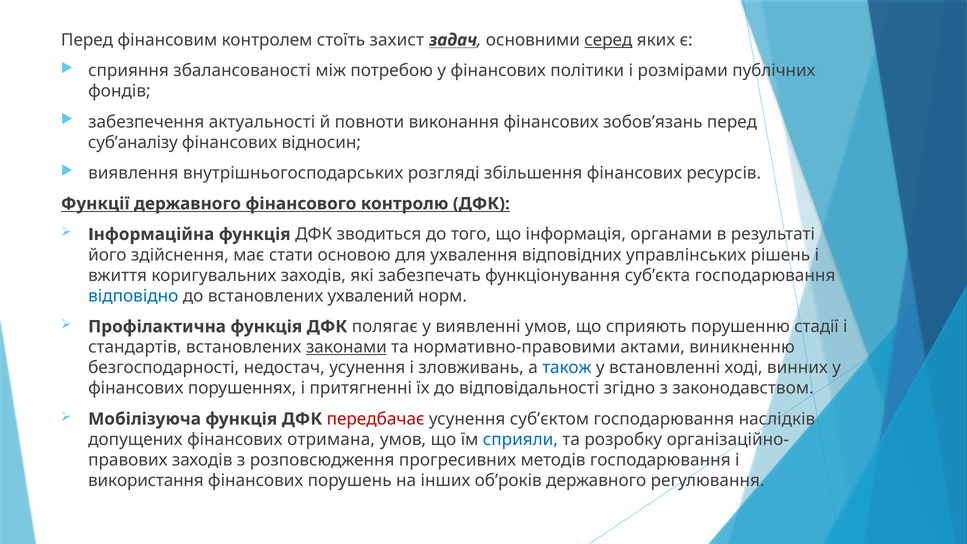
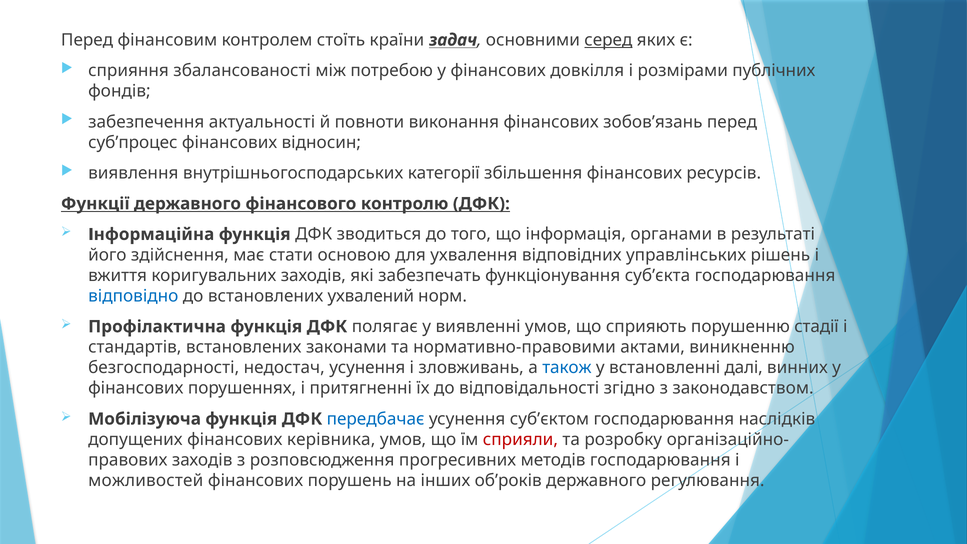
захист: захист -> країни
політики: політики -> довкілля
суб’аналізу: суб’аналізу -> суб’процес
розгляді: розгляді -> категорії
законами underline: present -> none
ході: ході -> далі
передбачає colour: red -> blue
отримана: отримана -> керівника
сприяли colour: blue -> red
використання: використання -> можливостей
